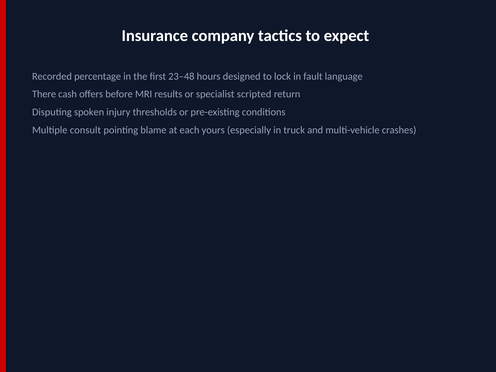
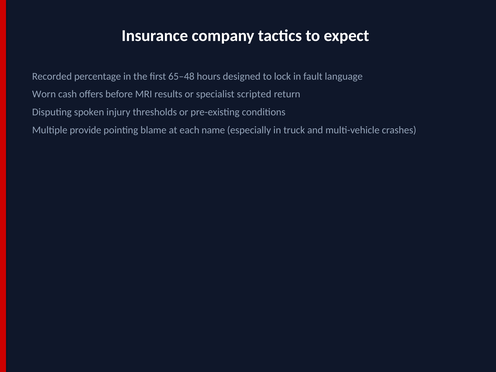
23–48: 23–48 -> 65–48
There: There -> Worn
consult: consult -> provide
yours: yours -> name
